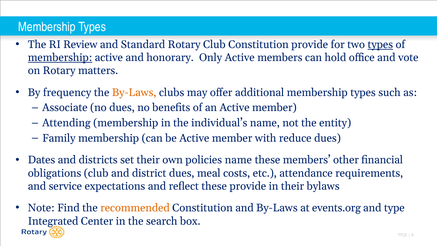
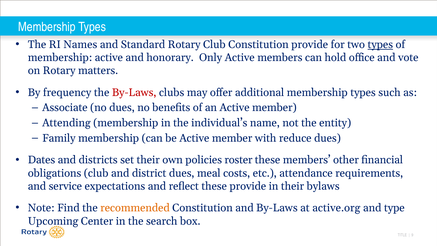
Review: Review -> Names
membership at (60, 58) underline: present -> none
By-Laws at (134, 92) colour: orange -> red
policies name: name -> roster
events.org: events.org -> active.org
Integrated: Integrated -> Upcoming
